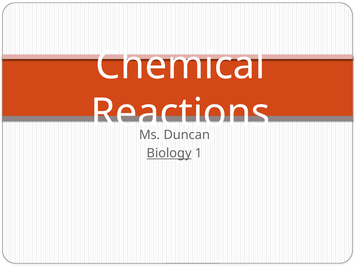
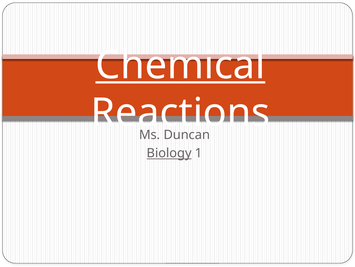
Chemical underline: none -> present
